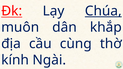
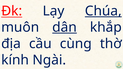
dân underline: none -> present
